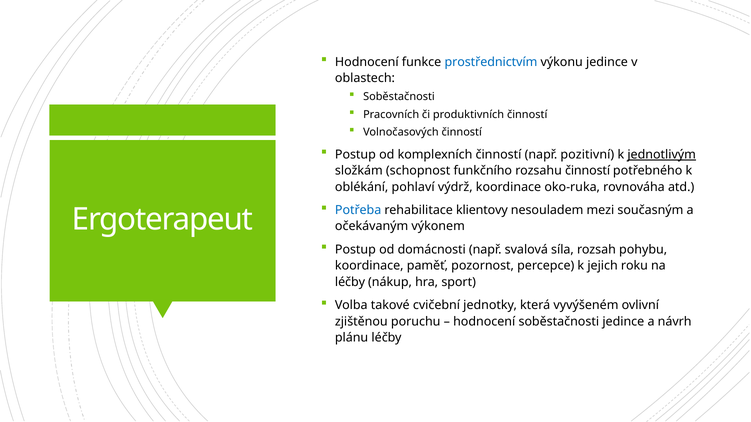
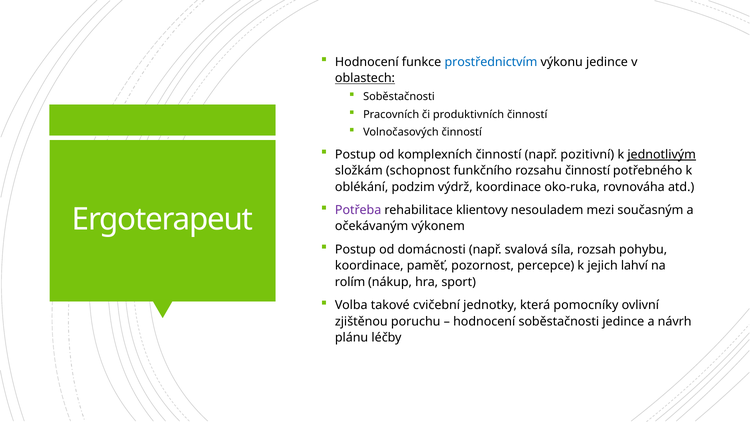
oblastech underline: none -> present
pohlaví: pohlaví -> podzim
Potřeba colour: blue -> purple
roku: roku -> lahví
léčby at (350, 282): léčby -> rolím
vyvýšeném: vyvýšeném -> pomocníky
